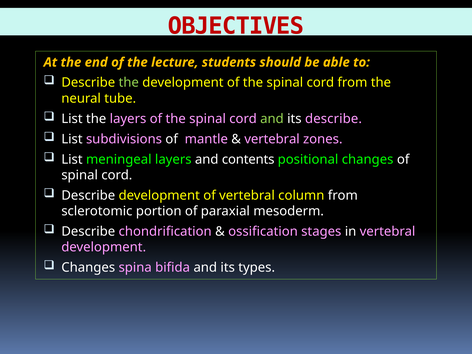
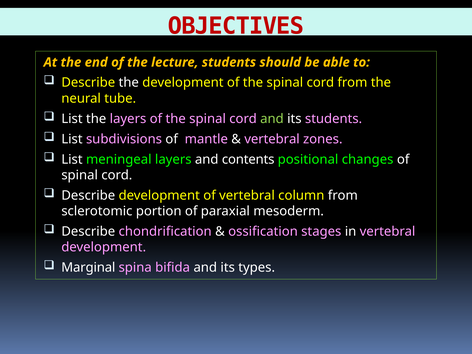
the at (129, 83) colour: light green -> white
its describe: describe -> students
Changes at (88, 268): Changes -> Marginal
